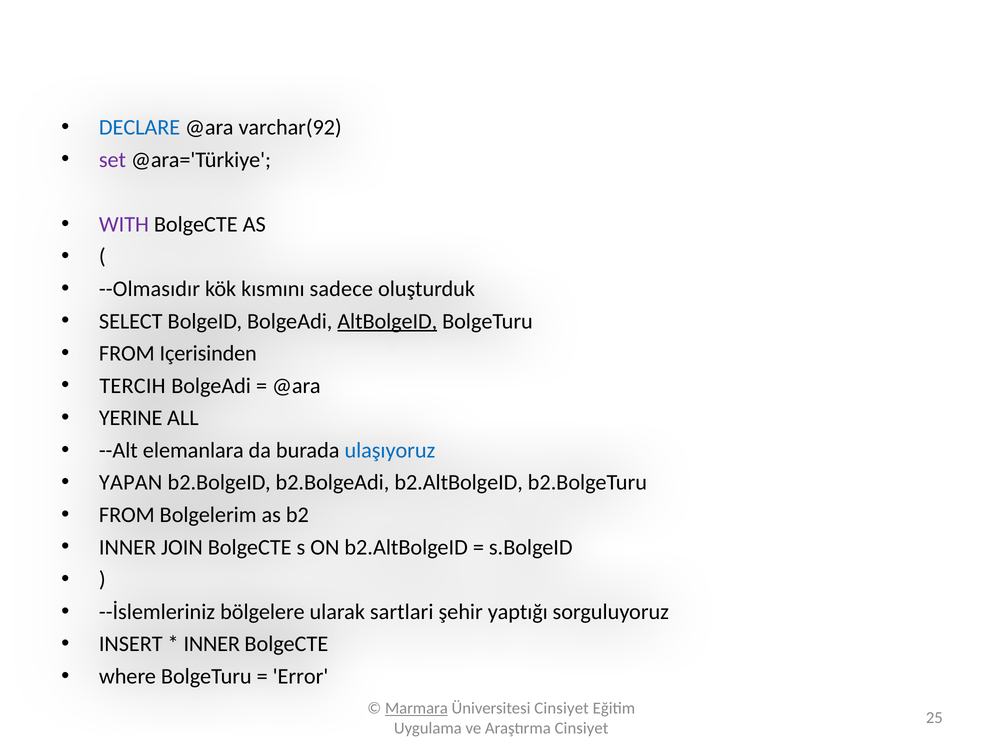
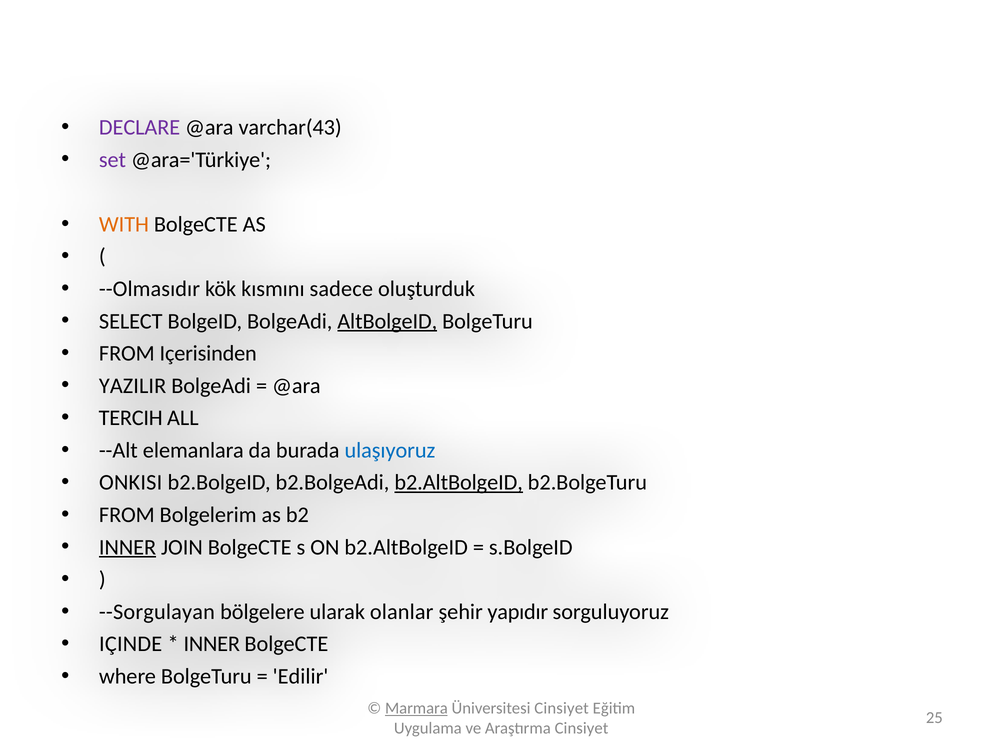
DECLARE colour: blue -> purple
varchar(92: varchar(92 -> varchar(43
WITH colour: purple -> orange
TERCIH: TERCIH -> YAZILIR
YERINE: YERINE -> TERCIH
YAPAN: YAPAN -> ONKISI
b2.AltBolgeID at (459, 483) underline: none -> present
INNER at (128, 547) underline: none -> present
--İslemleriniz: --İslemleriniz -> --Sorgulayan
sartlari: sartlari -> olanlar
yaptığı: yaptığı -> yapıdır
INSERT: INSERT -> IÇINDE
Error: Error -> Edilir
